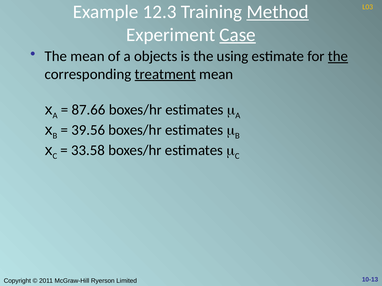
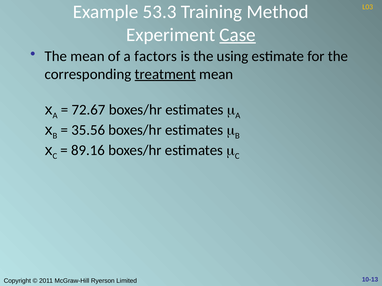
12.3: 12.3 -> 53.3
Method underline: present -> none
objects: objects -> factors
the at (338, 56) underline: present -> none
87.66: 87.66 -> 72.67
39.56: 39.56 -> 35.56
33.58: 33.58 -> 89.16
